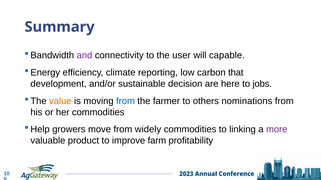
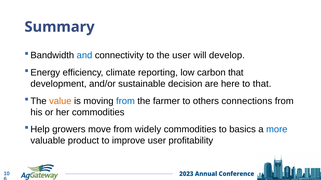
and colour: purple -> blue
capable: capable -> develop
to jobs: jobs -> that
nominations: nominations -> connections
linking: linking -> basics
more colour: purple -> blue
improve farm: farm -> user
